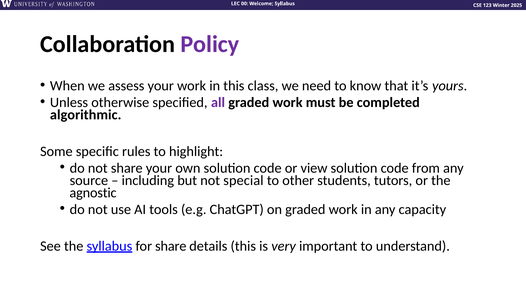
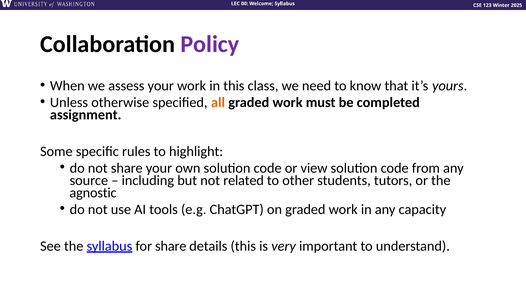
all colour: purple -> orange
algorithmic: algorithmic -> assignment
special: special -> related
